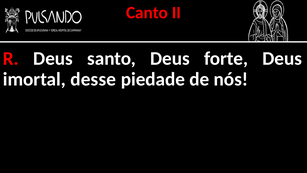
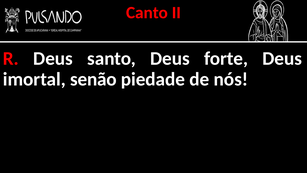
desse: desse -> senão
